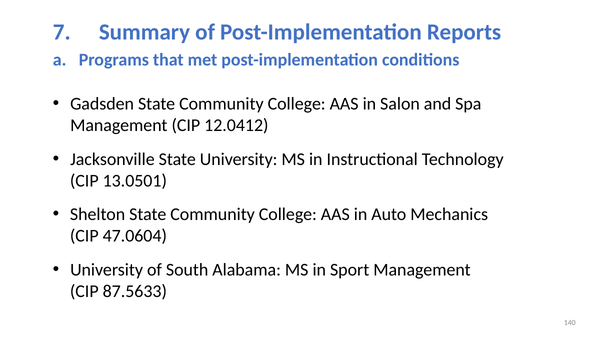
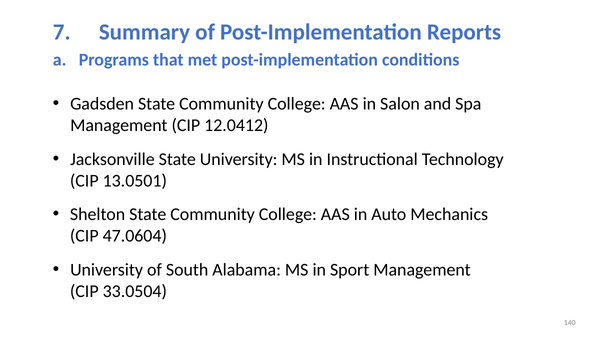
87.5633: 87.5633 -> 33.0504
